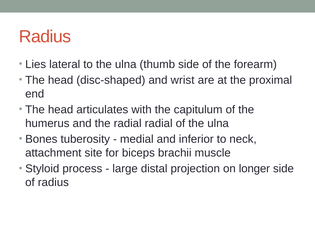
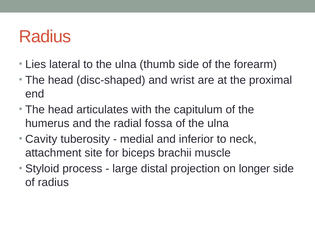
radial radial: radial -> fossa
Bones: Bones -> Cavity
